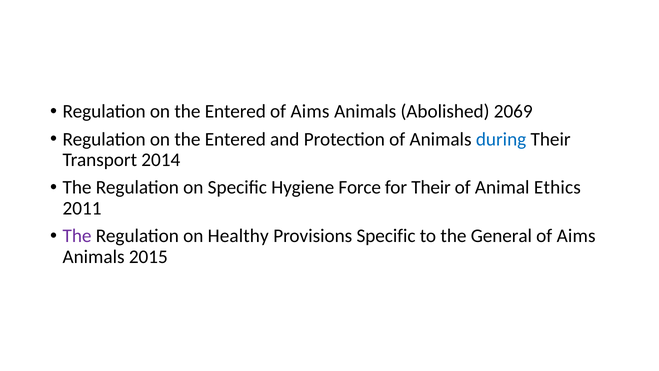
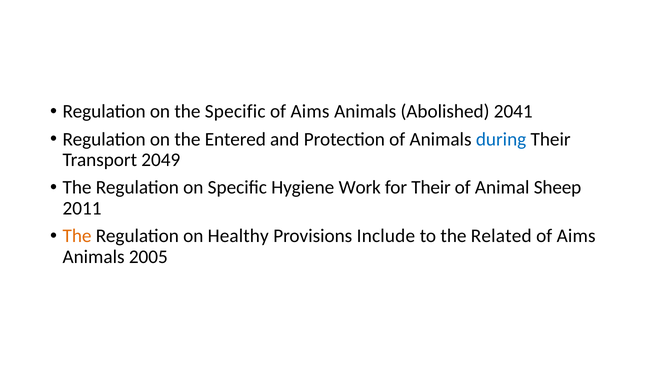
Entered at (235, 111): Entered -> Specific
2069: 2069 -> 2041
2014: 2014 -> 2049
Force: Force -> Work
Ethics: Ethics -> Sheep
The at (77, 236) colour: purple -> orange
Provisions Specific: Specific -> Include
General: General -> Related
2015: 2015 -> 2005
